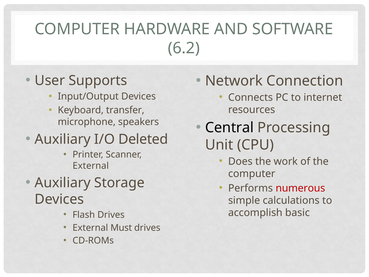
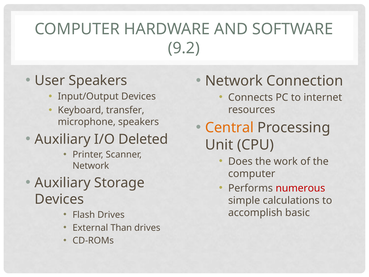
6.2: 6.2 -> 9.2
User Supports: Supports -> Speakers
Central colour: black -> orange
External at (91, 166): External -> Network
Must: Must -> Than
